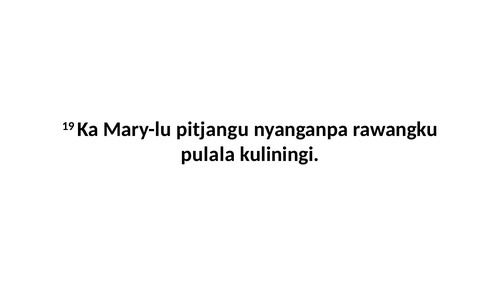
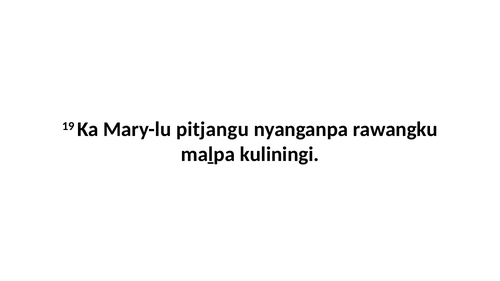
pulala: pulala -> maḻpa
